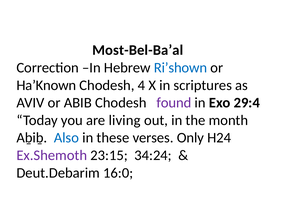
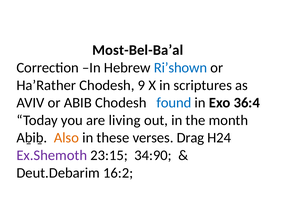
Ha’Known: Ha’Known -> Ha’Rather
4: 4 -> 9
found colour: purple -> blue
29:4: 29:4 -> 36:4
Also colour: blue -> orange
Only: Only -> Drag
34:24: 34:24 -> 34:90
16:0: 16:0 -> 16:2
